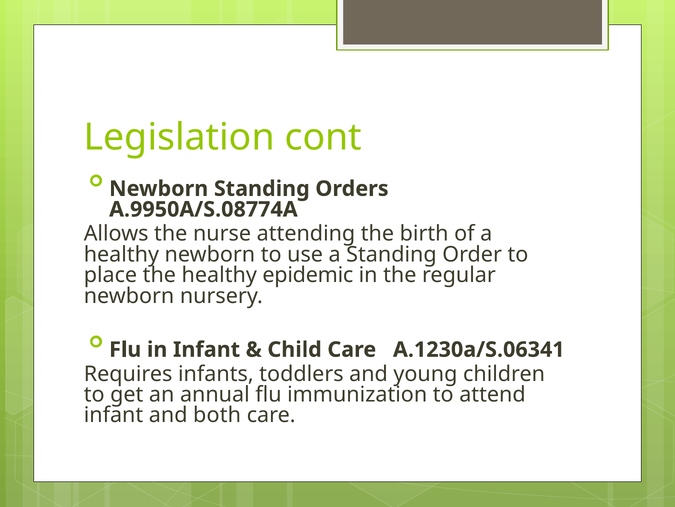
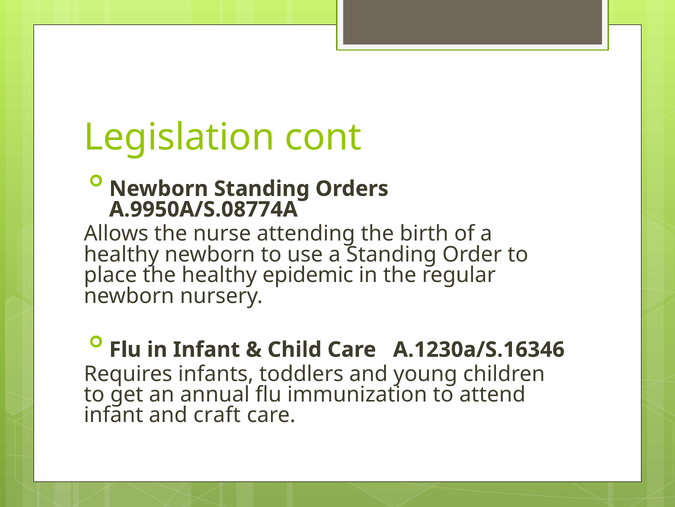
A.1230a/S.06341: A.1230a/S.06341 -> A.1230a/S.16346
both: both -> craft
